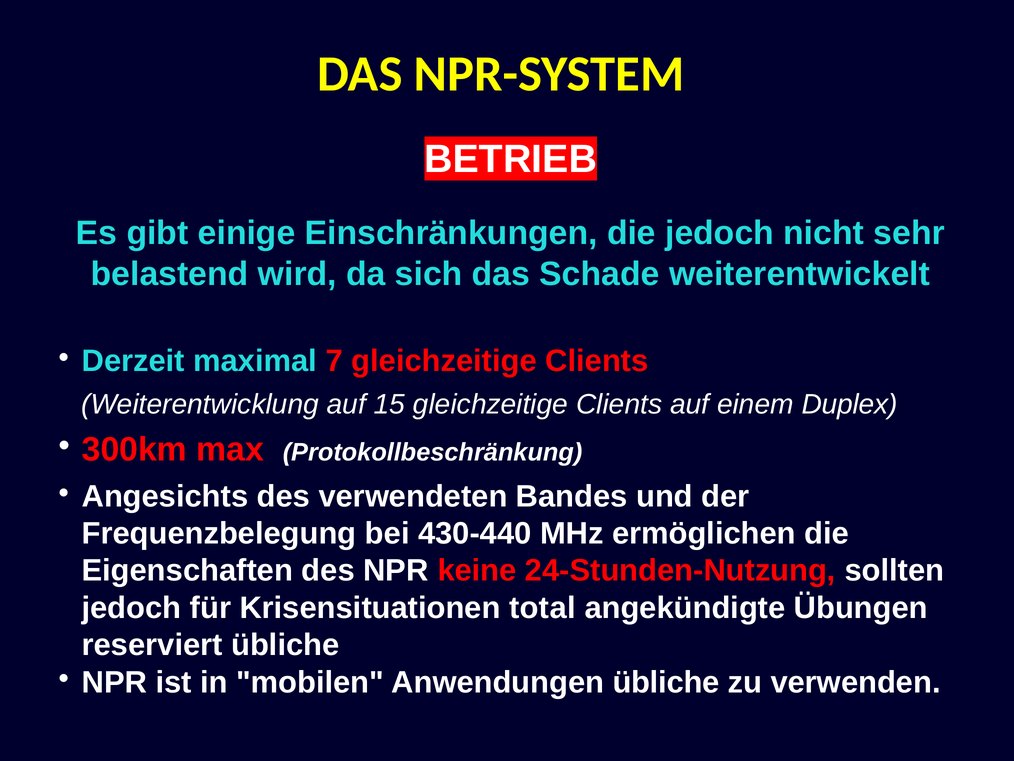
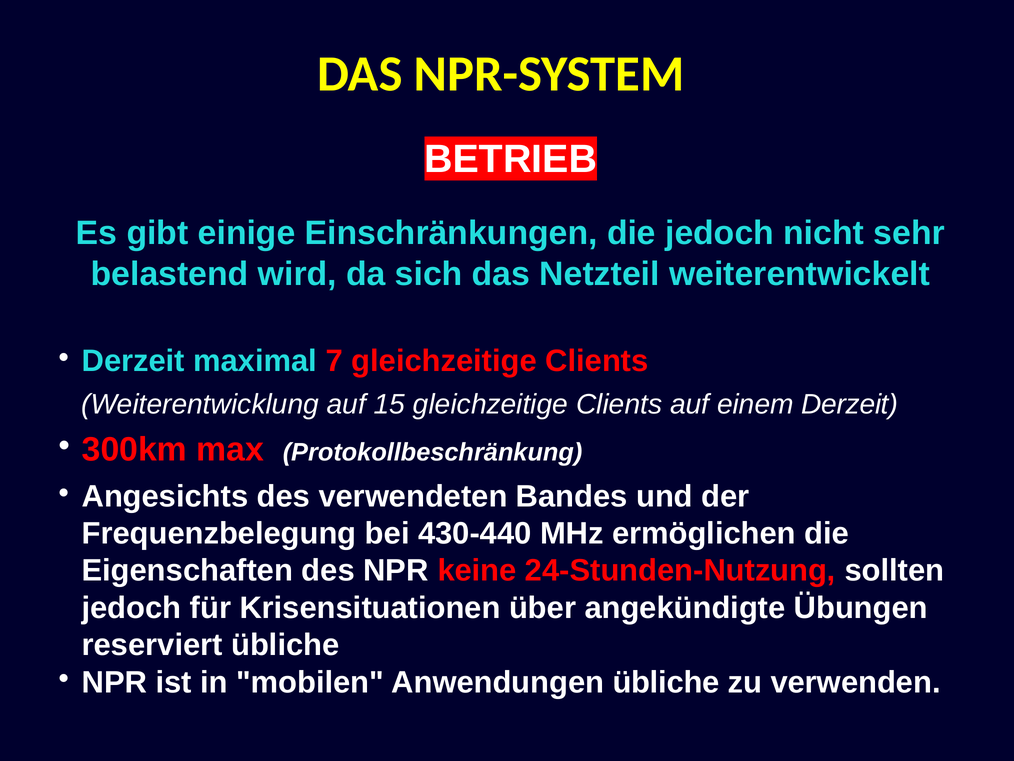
Schade: Schade -> Netzteil
einem Duplex: Duplex -> Derzeit
total: total -> über
